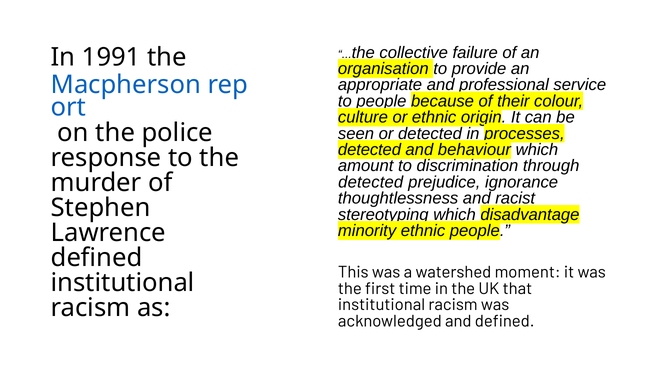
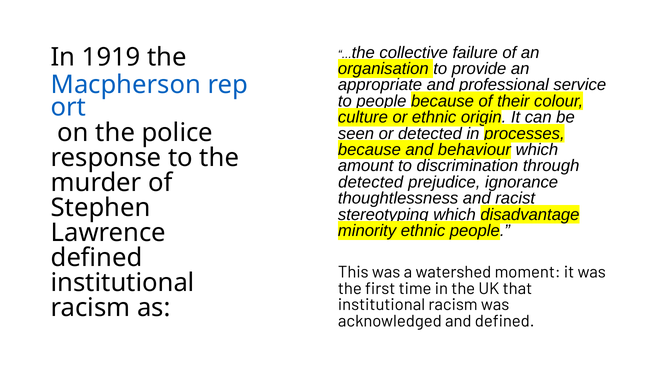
1991: 1991 -> 1919
detected at (369, 150): detected -> because
